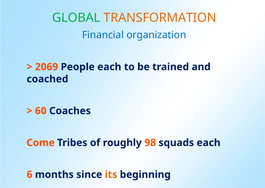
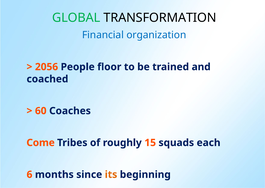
TRANSFORMATION colour: orange -> black
2069: 2069 -> 2056
People each: each -> floor
98: 98 -> 15
